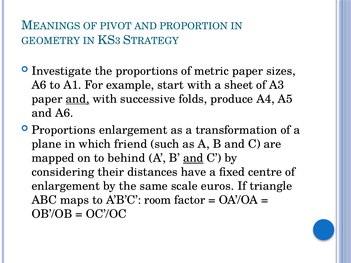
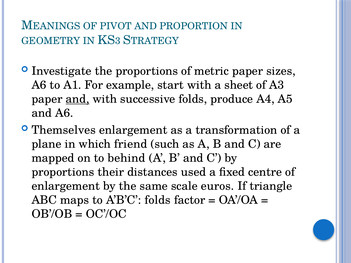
Proportions at (64, 130): Proportions -> Themselves
and at (193, 158) underline: present -> none
considering at (63, 172): considering -> proportions
have: have -> used
A’B’C room: room -> folds
